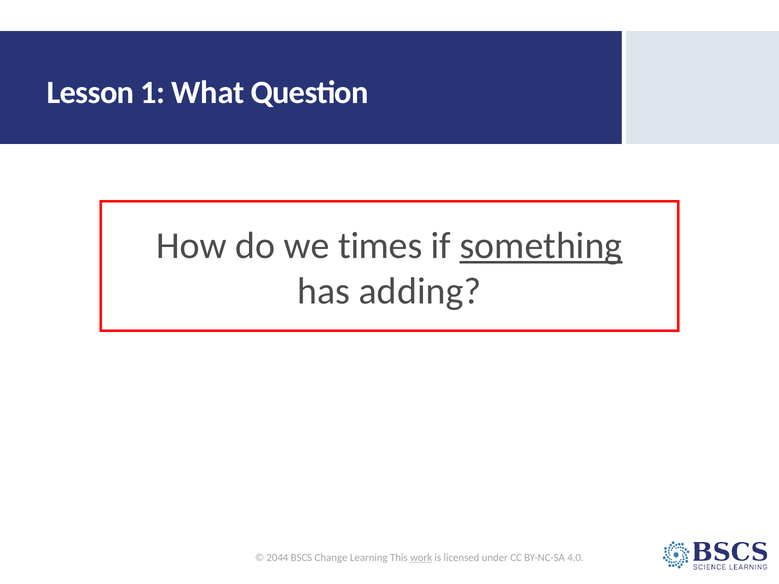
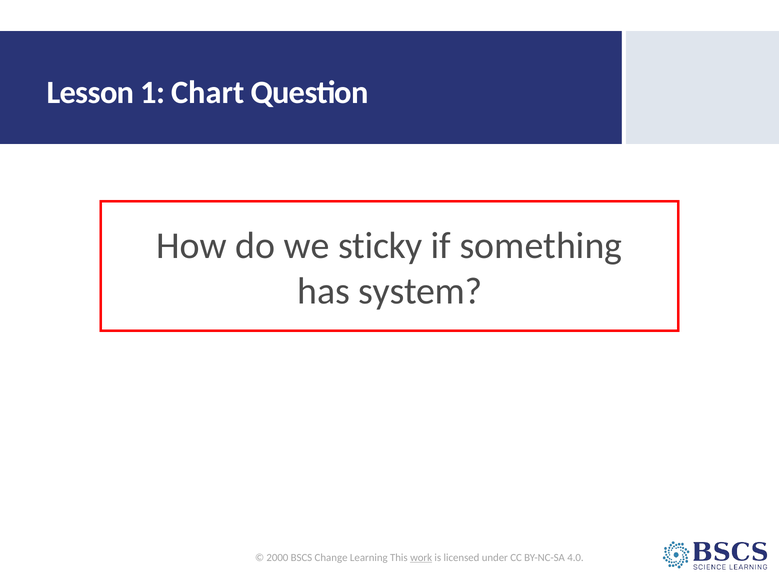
What: What -> Chart
times: times -> sticky
something underline: present -> none
adding: adding -> system
2044: 2044 -> 2000
